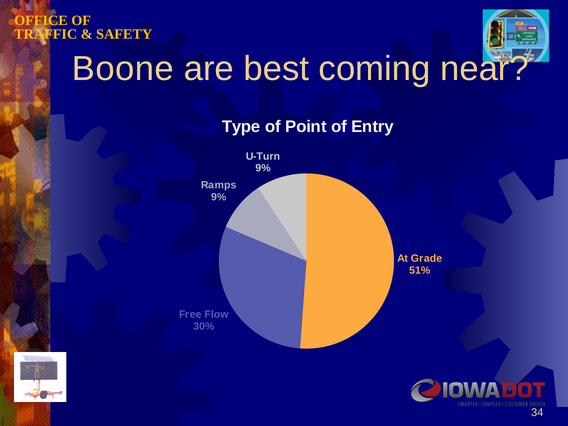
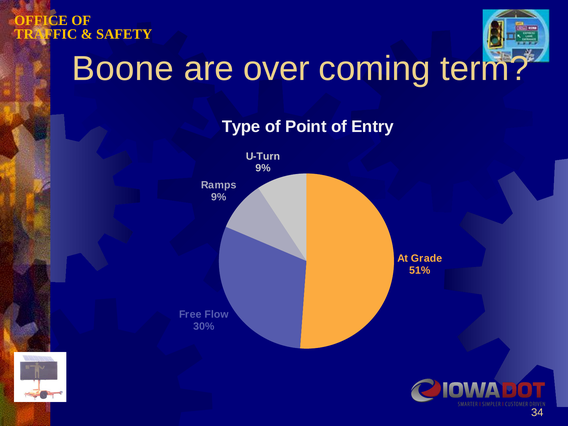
best: best -> over
near: near -> term
